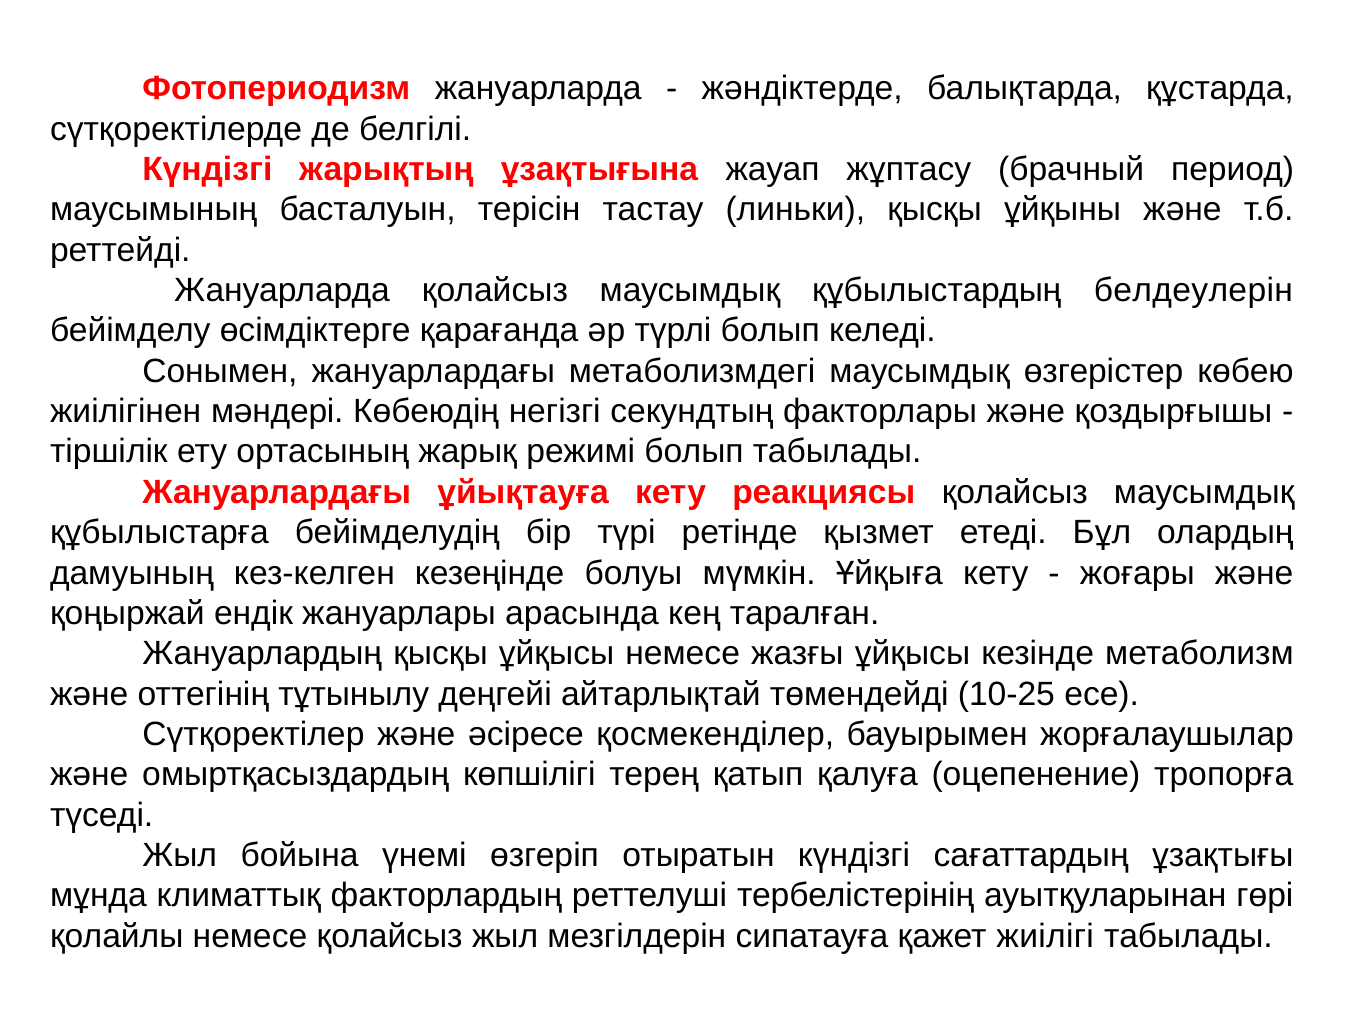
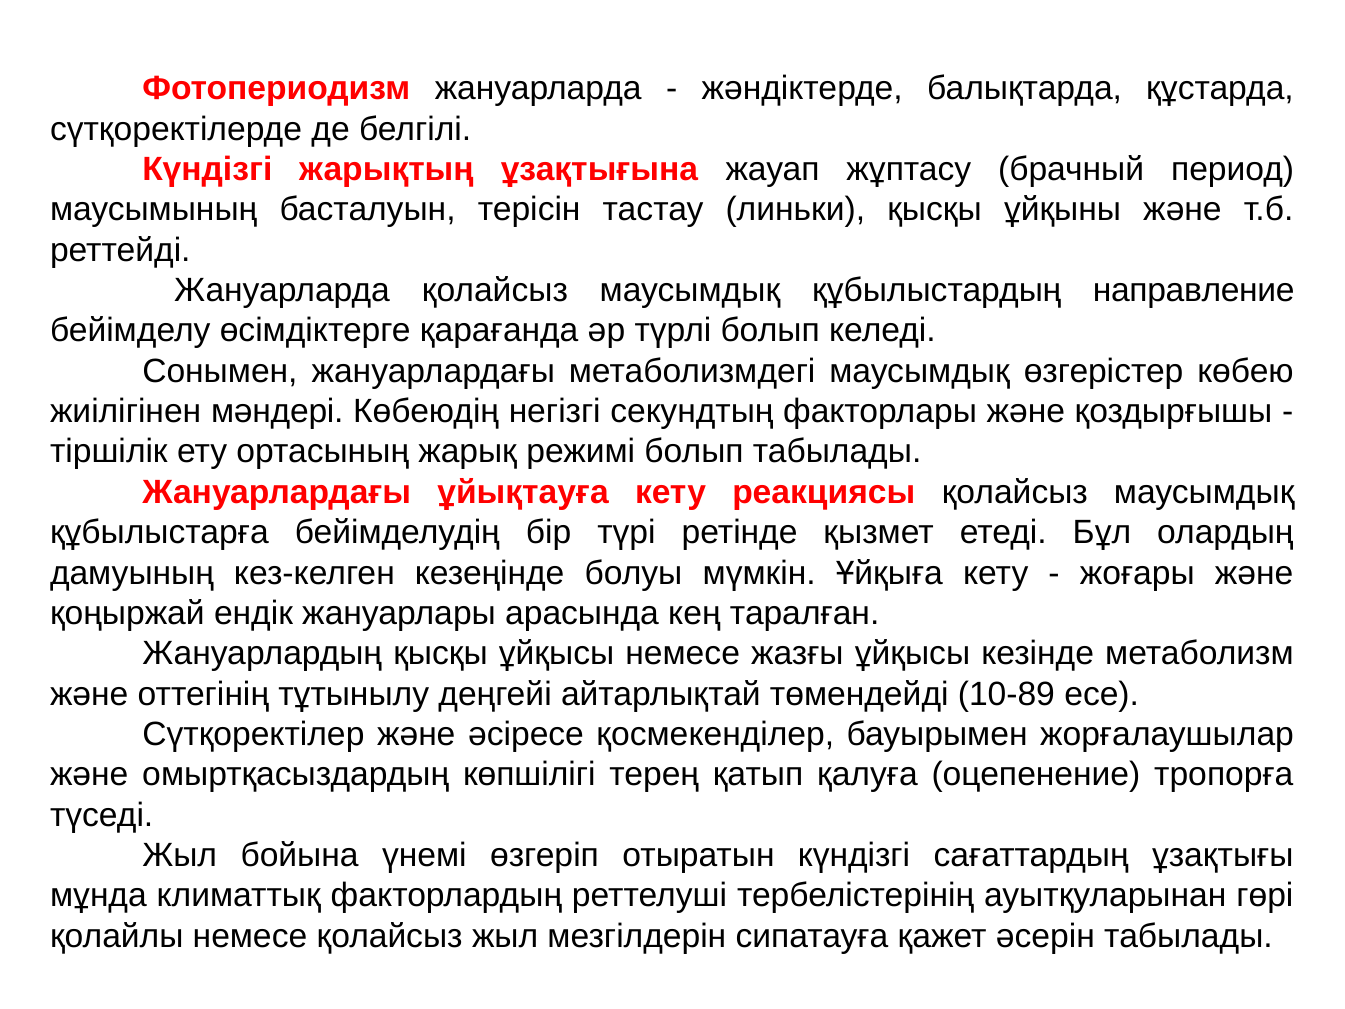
белдеулерін: белдеулерін -> направление
10-25: 10-25 -> 10-89
жиілігі: жиілігі -> әсерін
